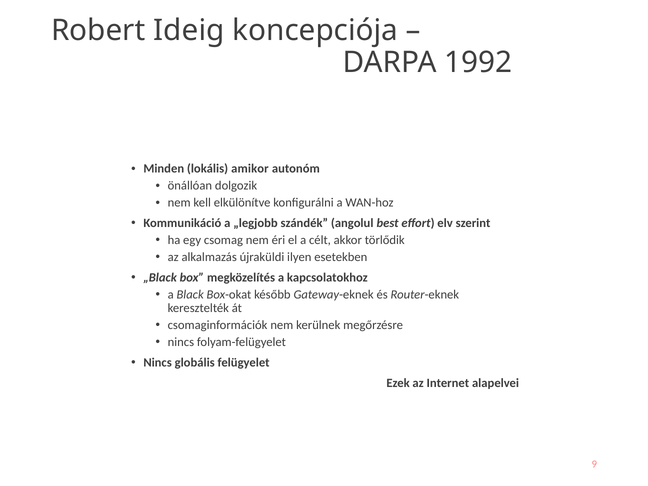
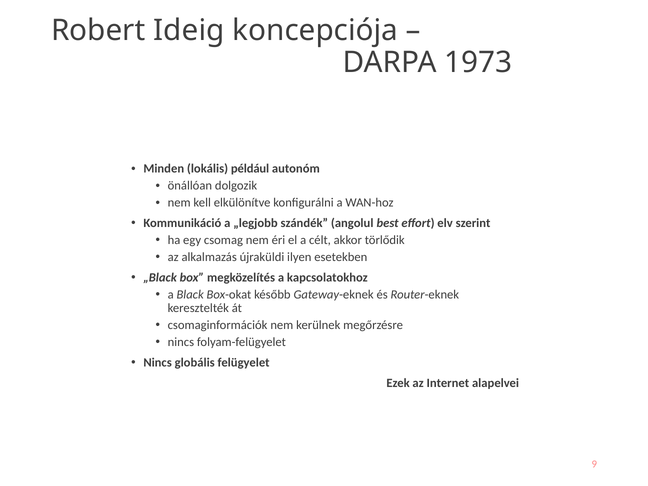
1992: 1992 -> 1973
amikor: amikor -> például
